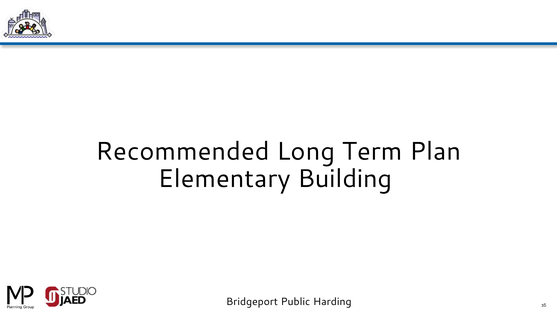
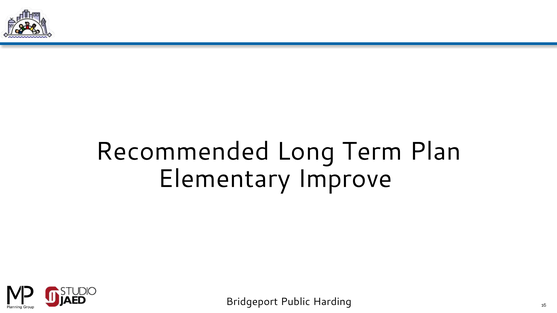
Building: Building -> Improve
